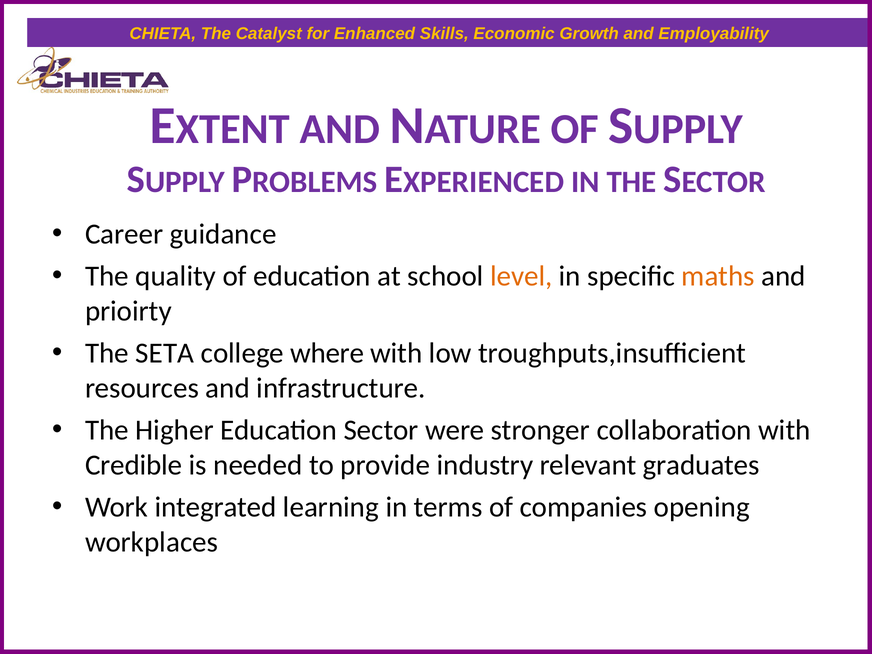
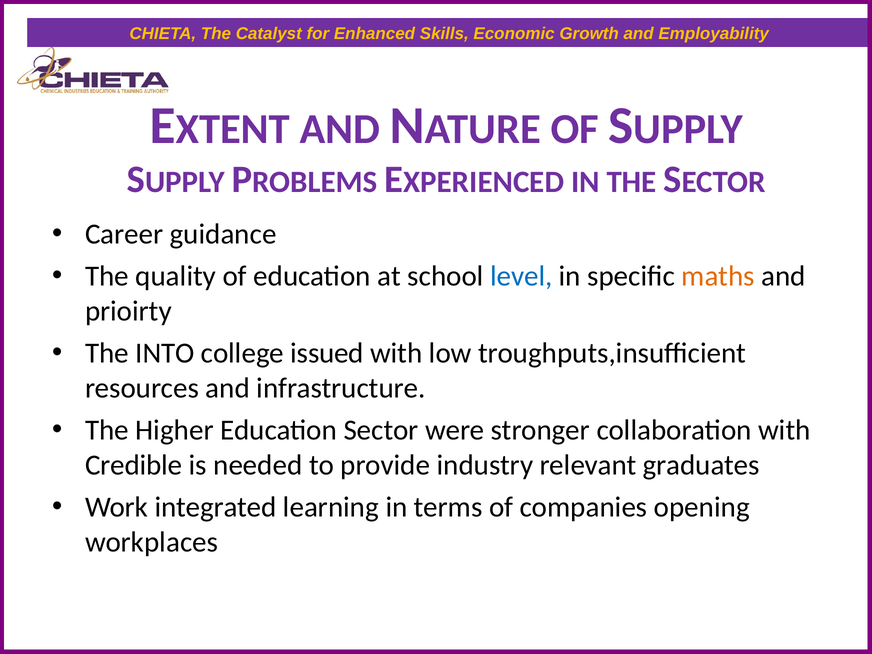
level colour: orange -> blue
SETA: SETA -> INTO
where: where -> issued
